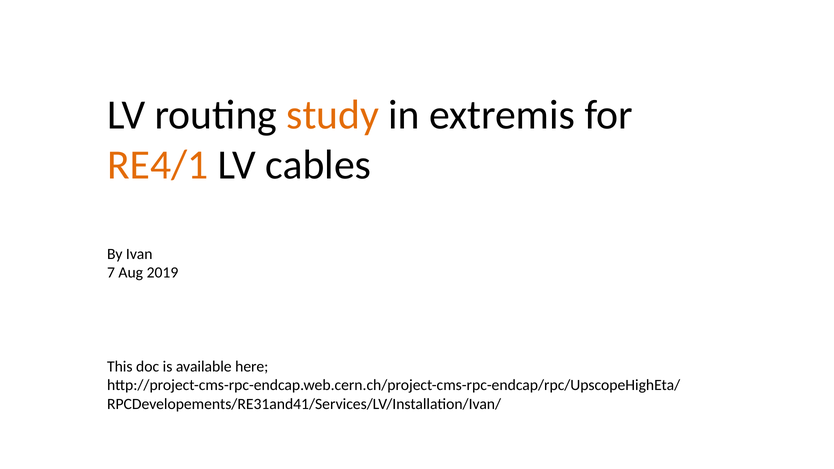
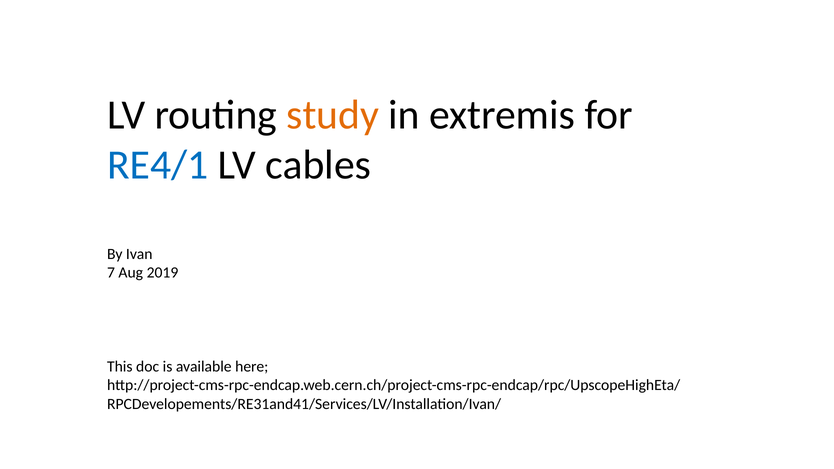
RE4/1 colour: orange -> blue
